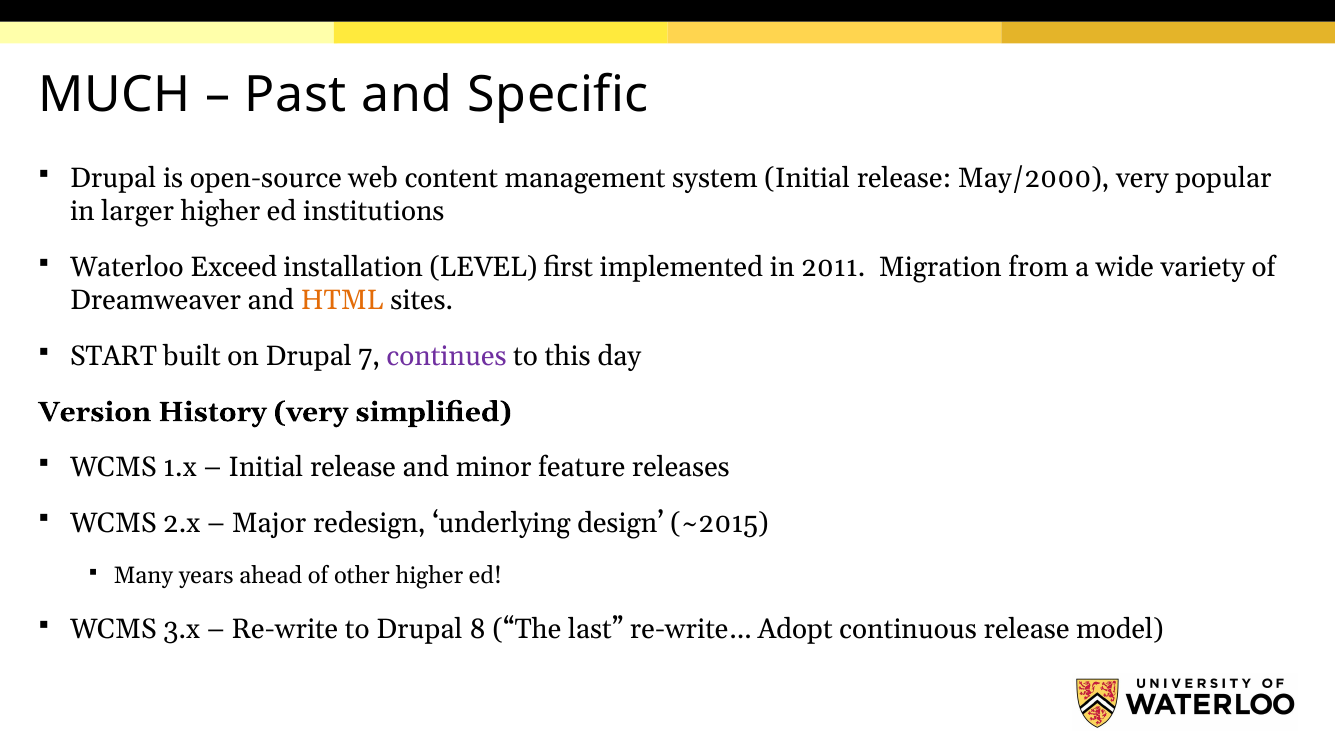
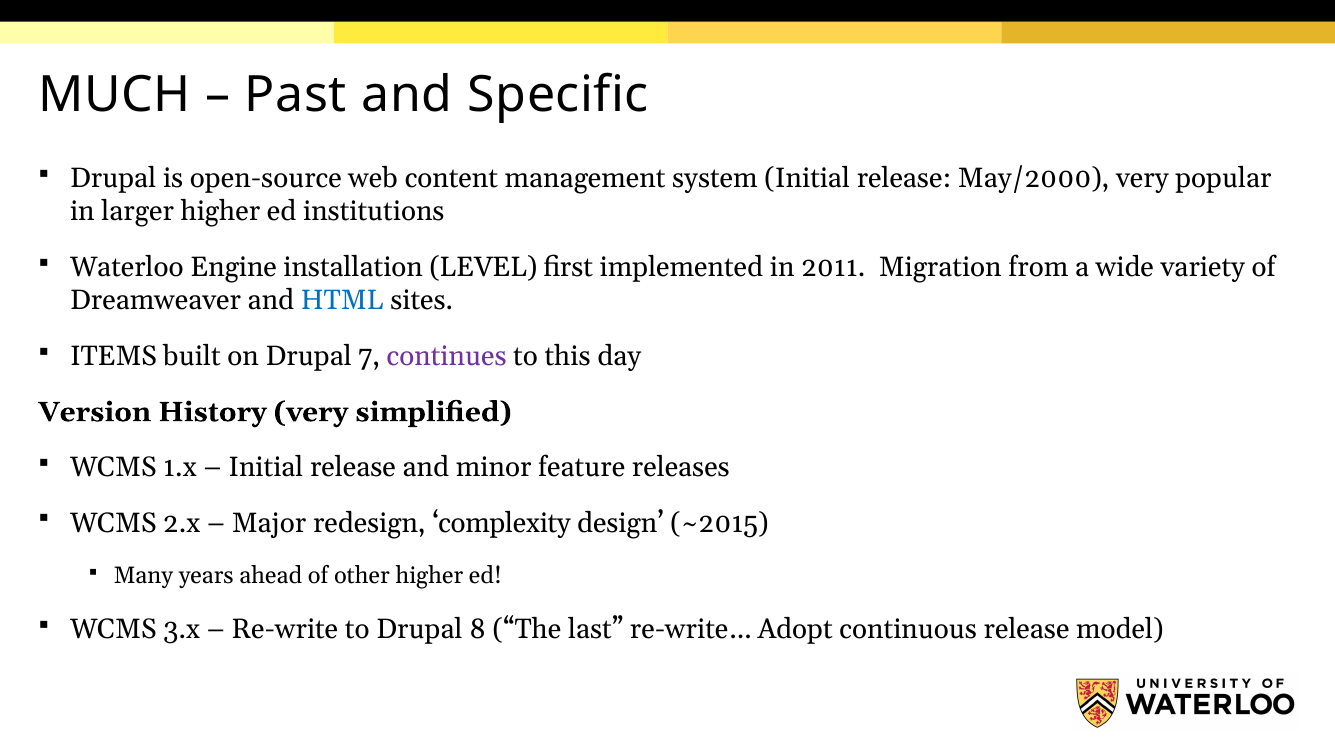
Exceed: Exceed -> Engine
HTML colour: orange -> blue
START: START -> ITEMS
underlying: underlying -> complexity
